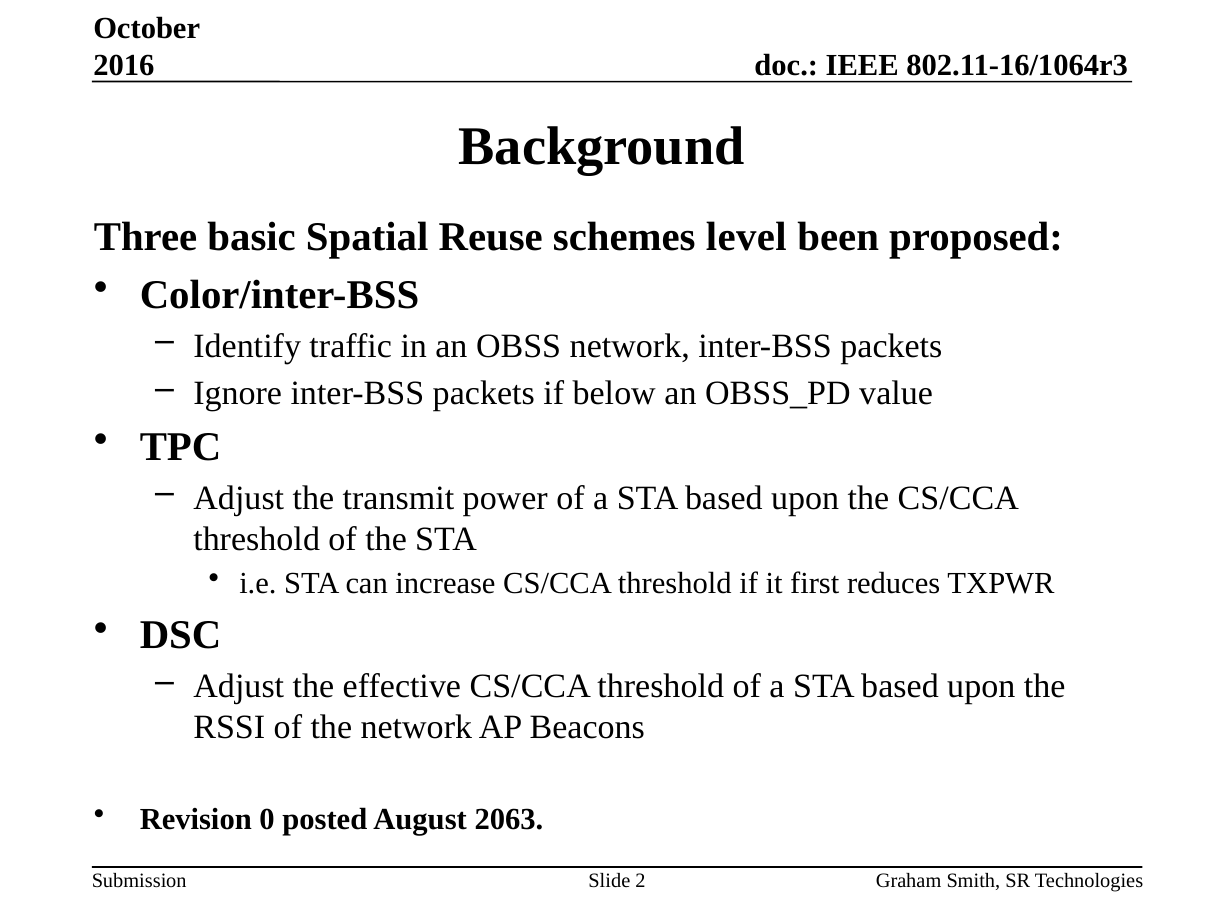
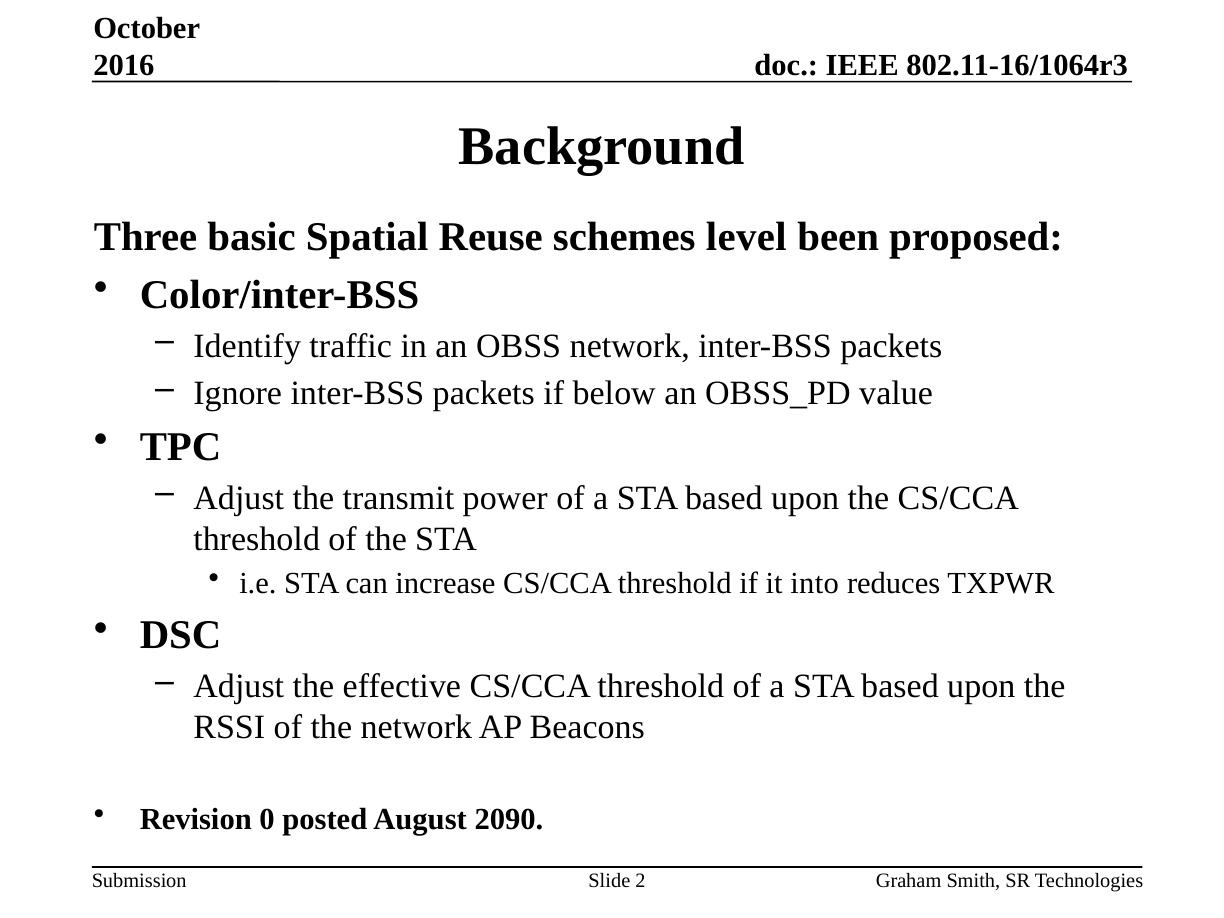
first: first -> into
2063: 2063 -> 2090
